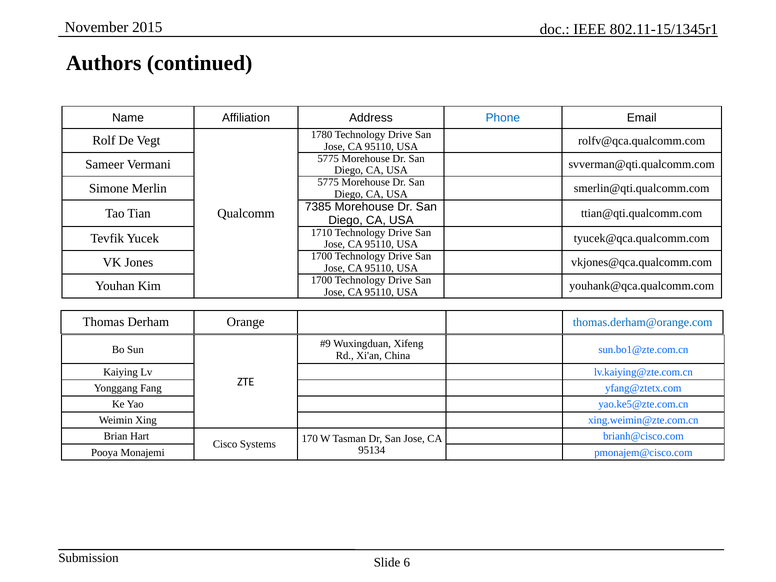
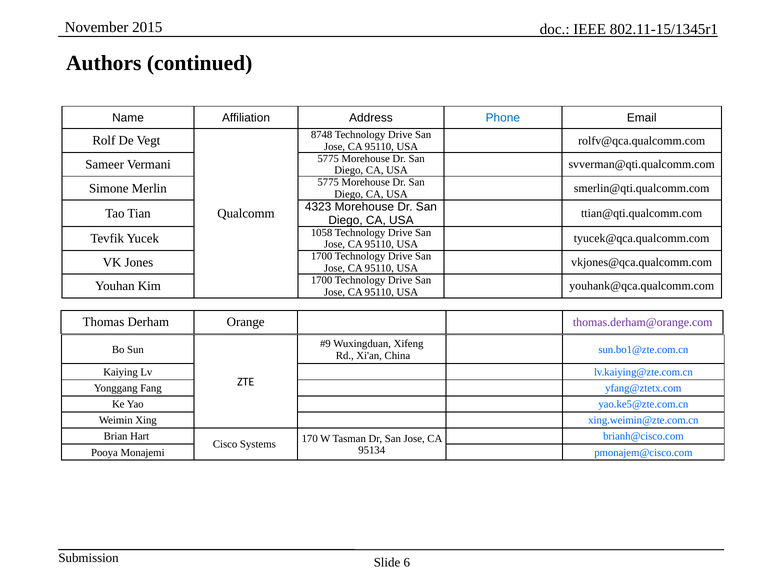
1780: 1780 -> 8748
7385: 7385 -> 4323
1710: 1710 -> 1058
thomas.derham@orange.com colour: blue -> purple
